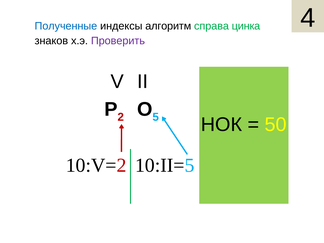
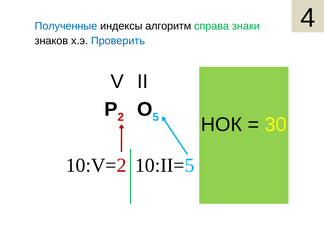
цинка: цинка -> знаки
Проверить colour: purple -> blue
50: 50 -> 30
